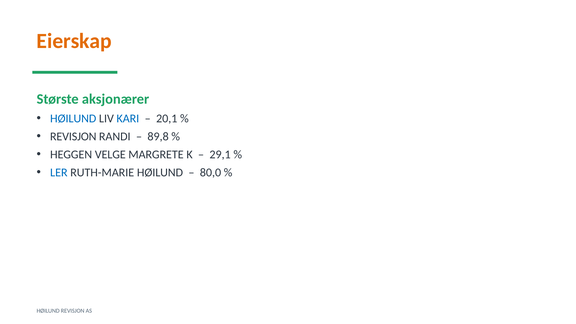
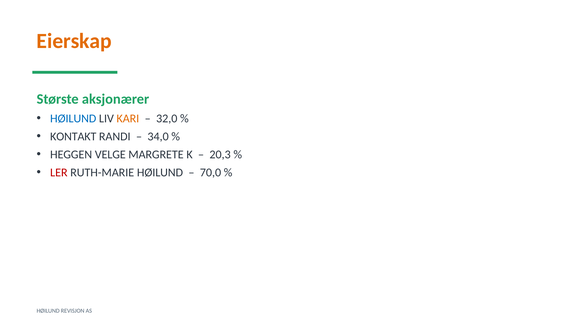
KARI colour: blue -> orange
20,1: 20,1 -> 32,0
REVISJON at (73, 136): REVISJON -> KONTAKT
89,8: 89,8 -> 34,0
29,1: 29,1 -> 20,3
LER colour: blue -> red
80,0: 80,0 -> 70,0
